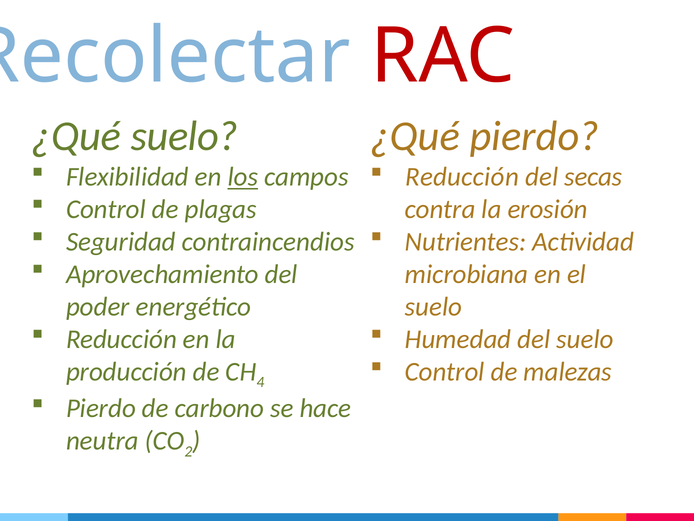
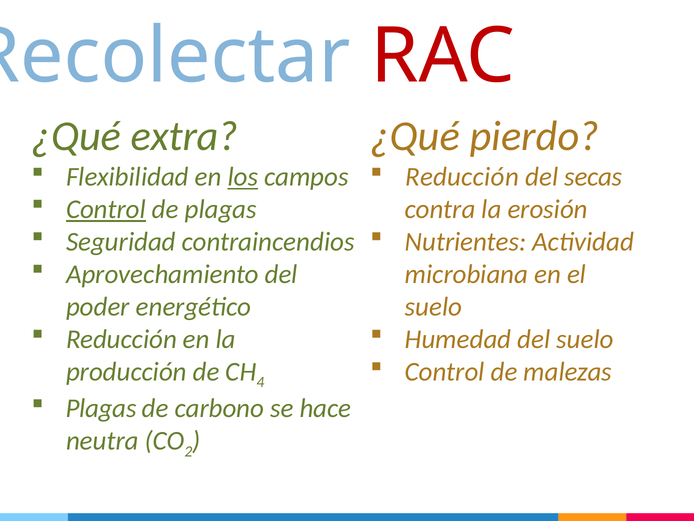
¿Qué suelo: suelo -> extra
Control at (106, 209) underline: none -> present
Pierdo at (101, 408): Pierdo -> Plagas
